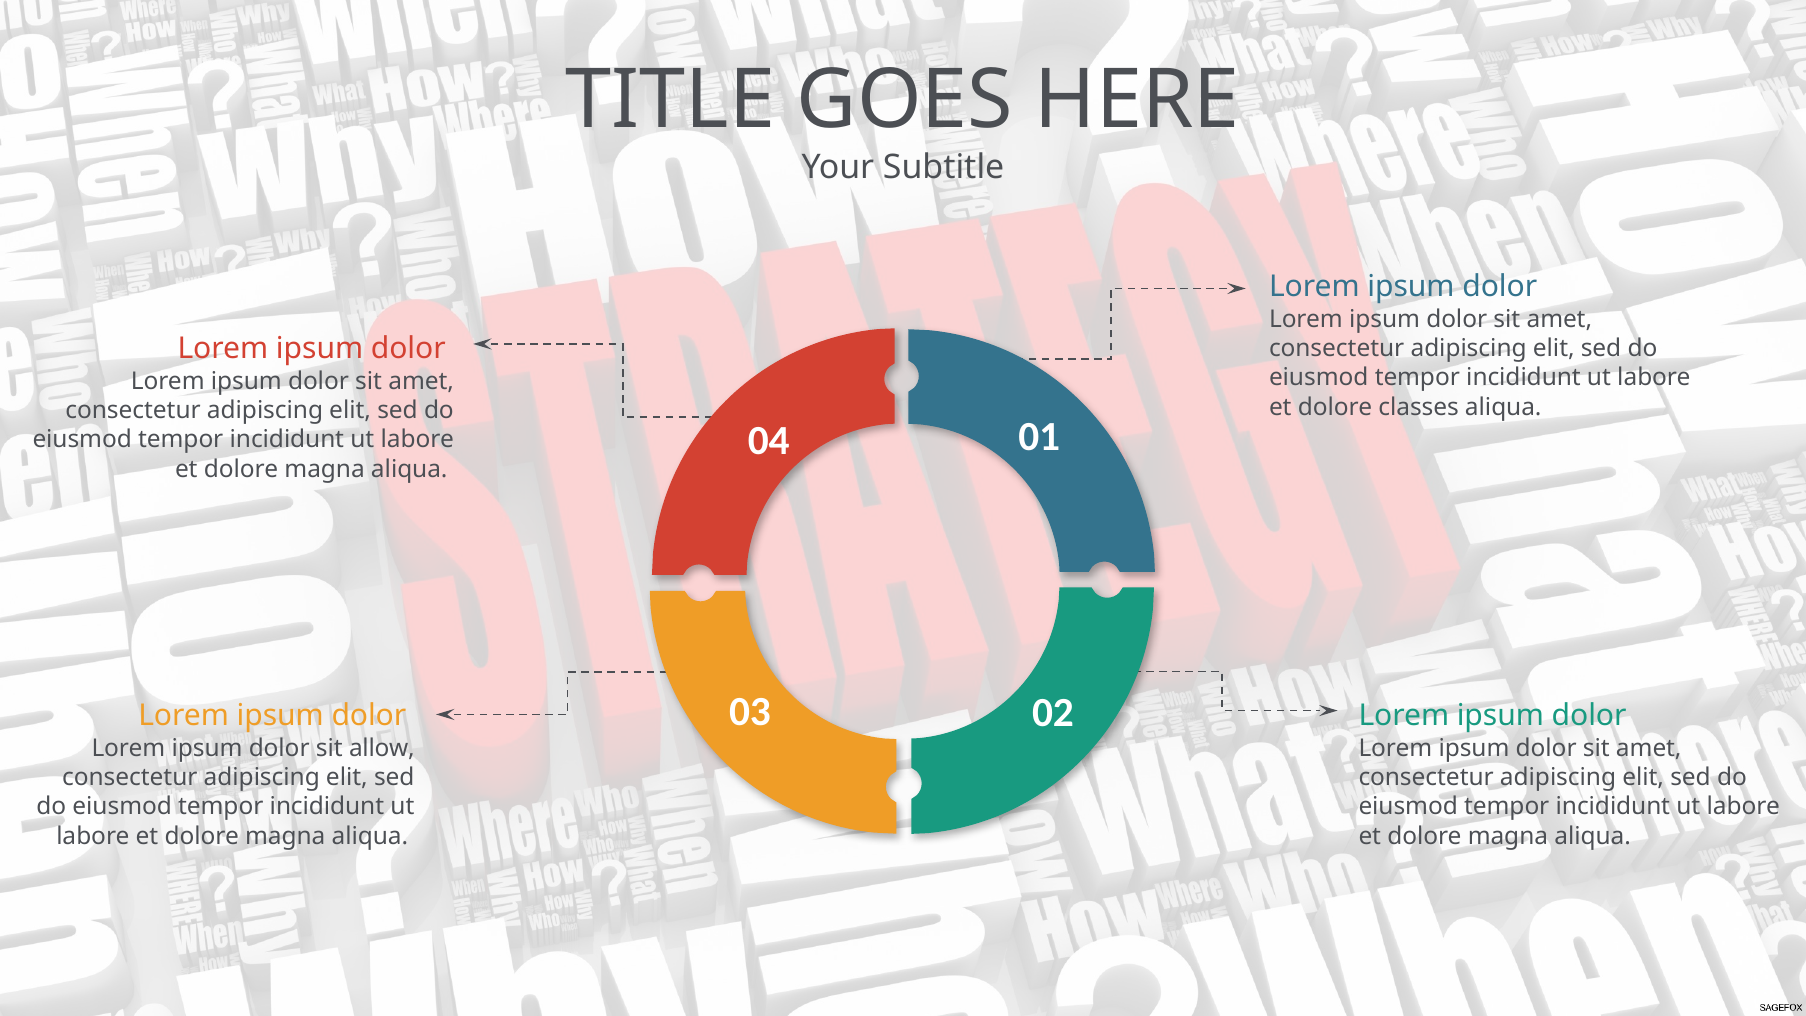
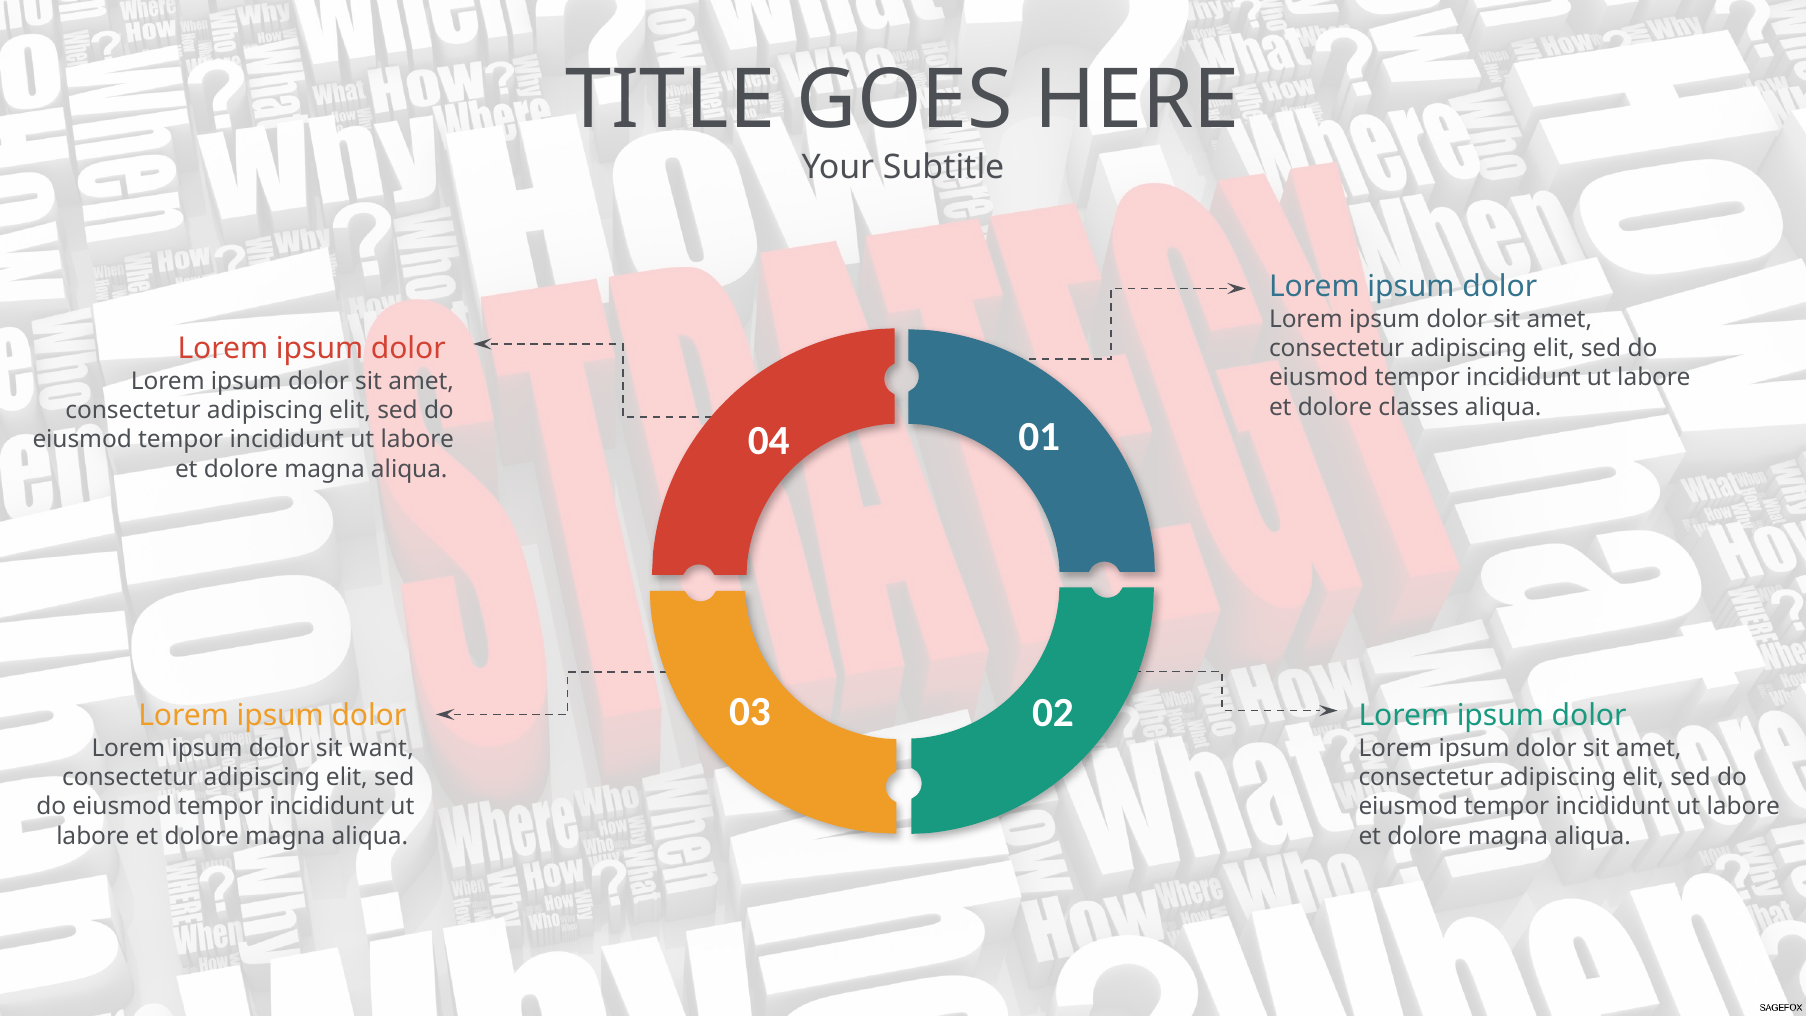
allow: allow -> want
